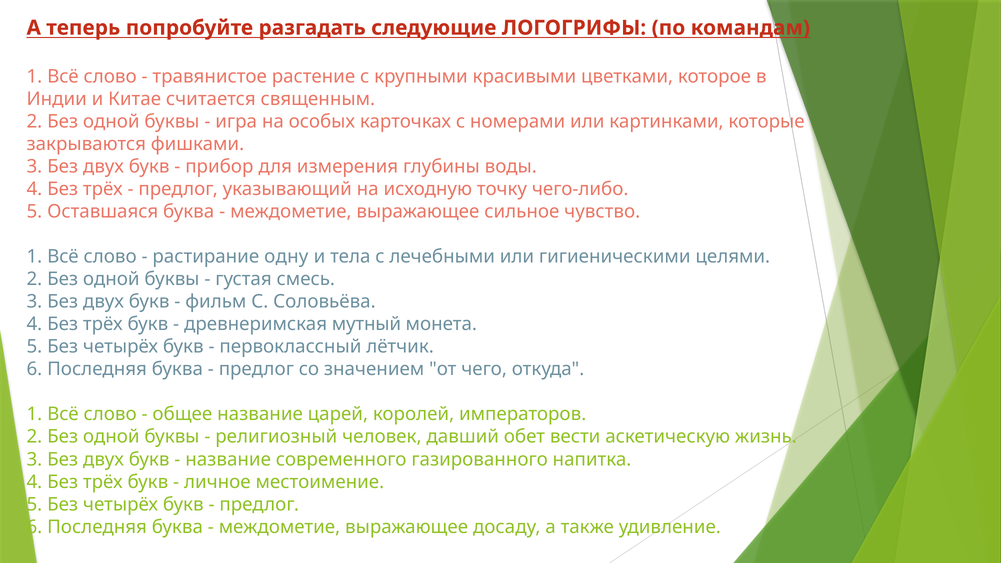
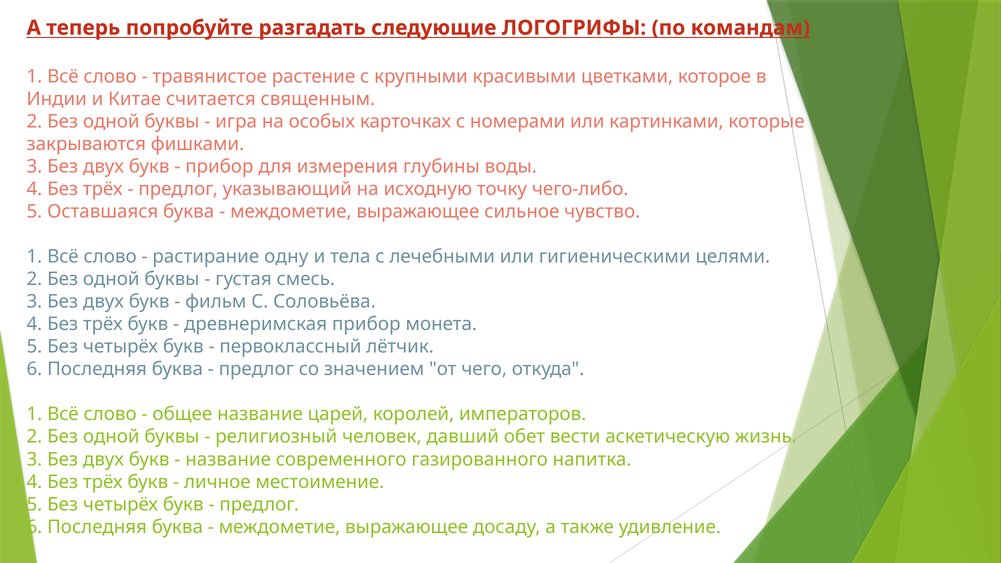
древнеримская мутный: мутный -> прибор
